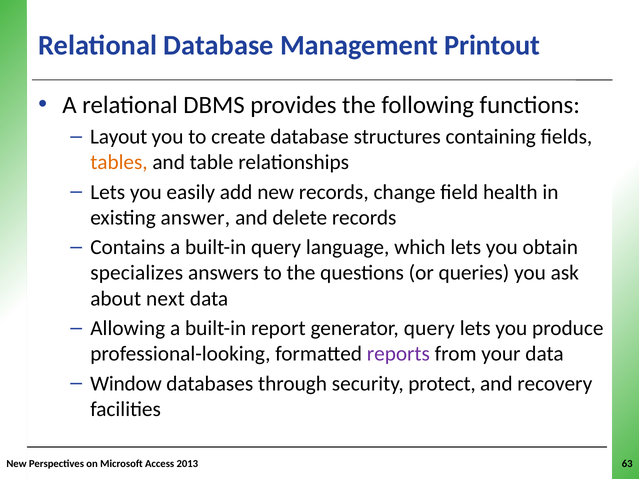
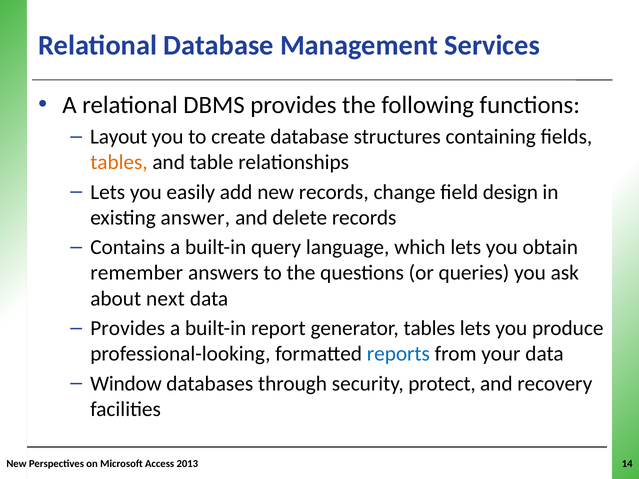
Printout: Printout -> Services
health: health -> design
specializes: specializes -> remember
Allowing at (128, 328): Allowing -> Provides
generator query: query -> tables
reports colour: purple -> blue
63: 63 -> 14
